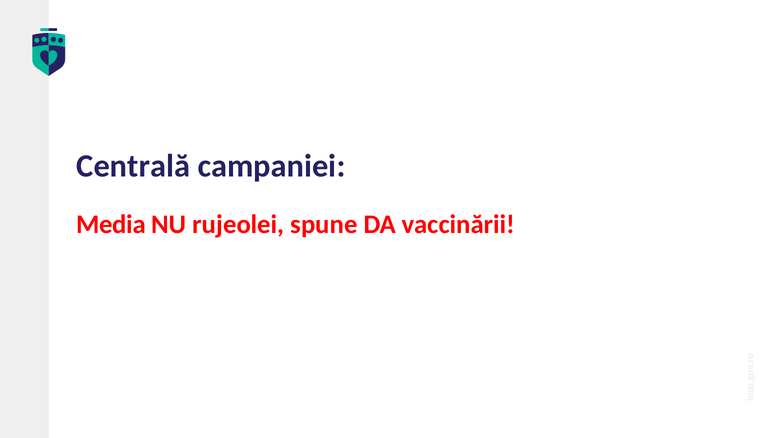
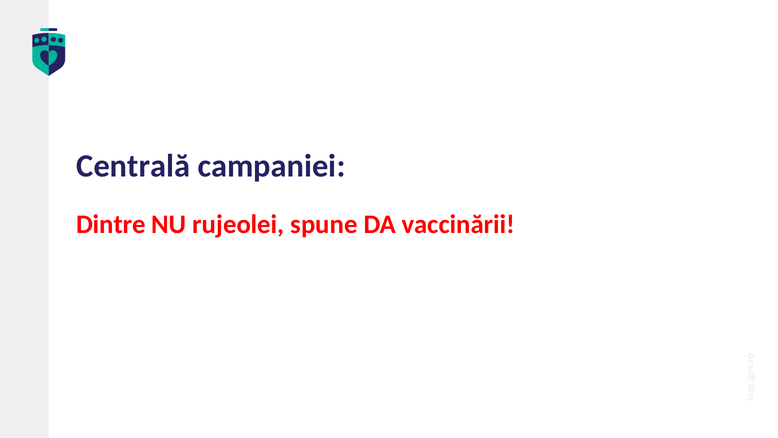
Media: Media -> Dintre
